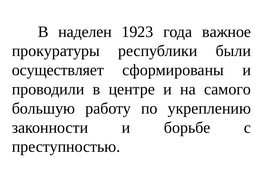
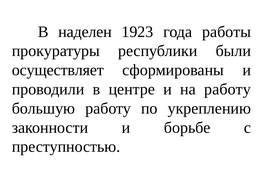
важное: важное -> работы
на самого: самого -> работу
